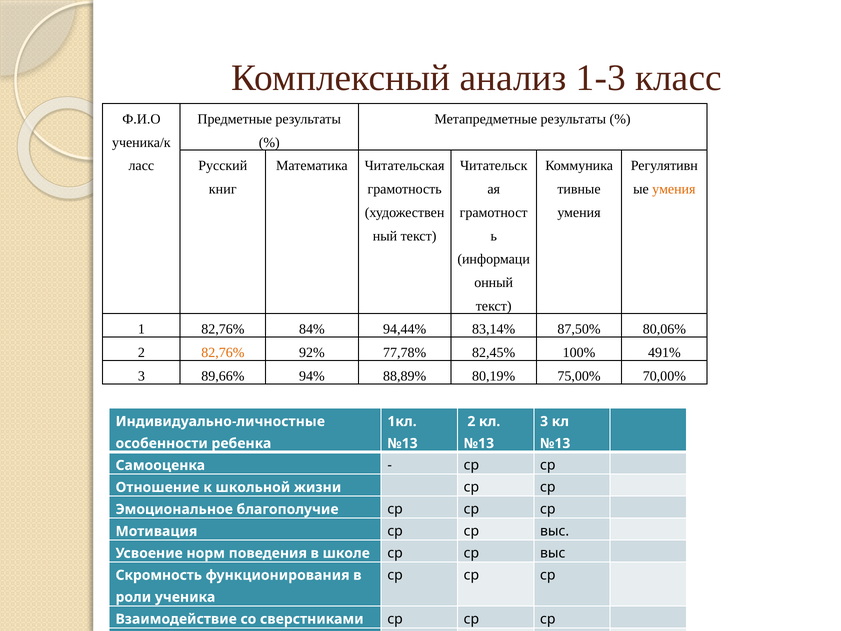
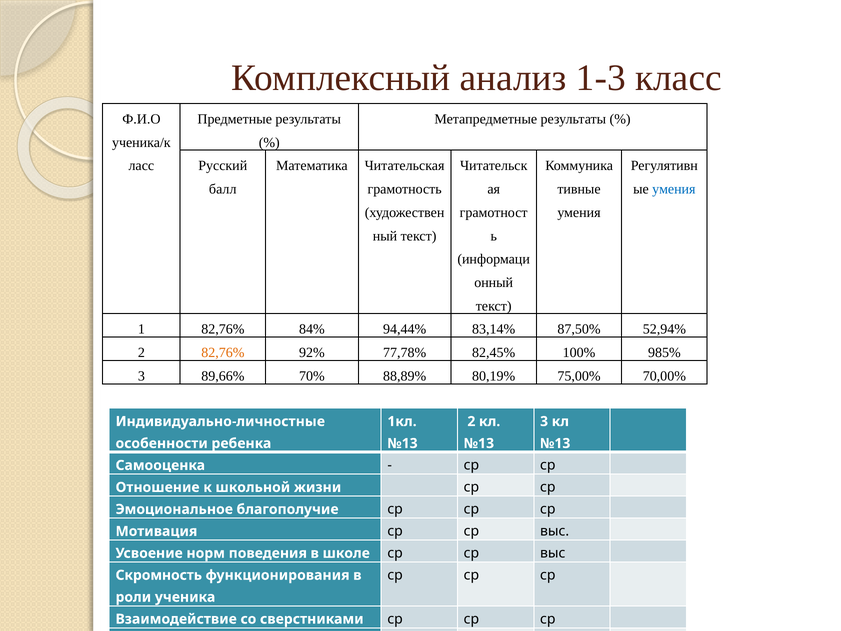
книг: книг -> балл
умения at (674, 189) colour: orange -> blue
80,06%: 80,06% -> 52,94%
491%: 491% -> 985%
94%: 94% -> 70%
